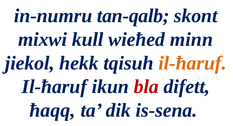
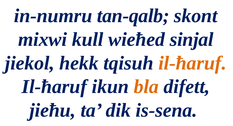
minn: minn -> sinjal
bla colour: red -> orange
ħaqq: ħaqq -> jieħu
